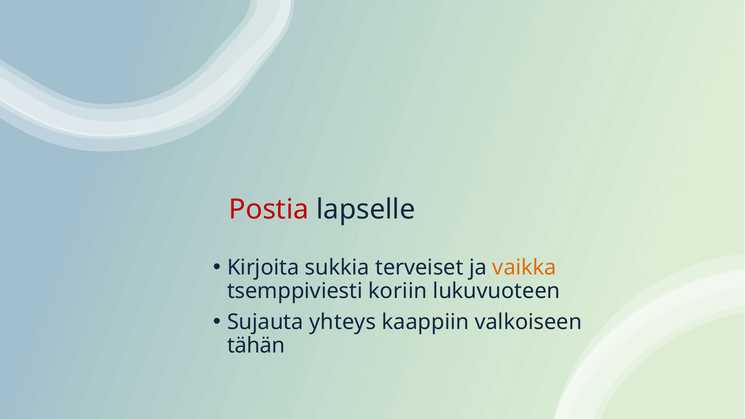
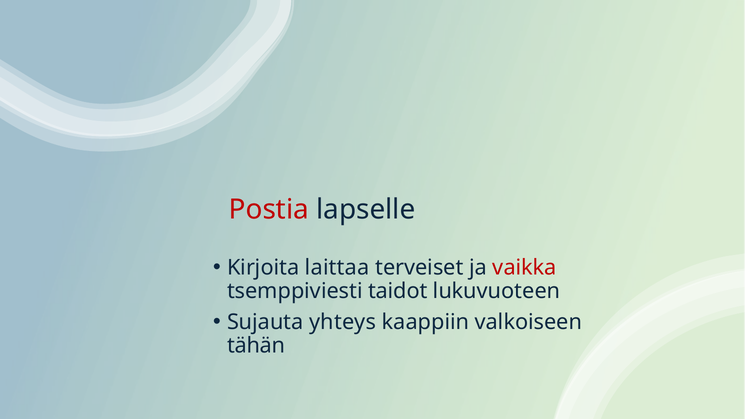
sukkia: sukkia -> laittaa
vaikka colour: orange -> red
koriin: koriin -> taidot
